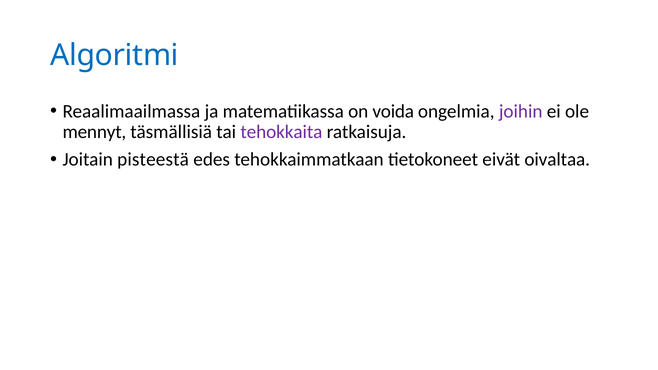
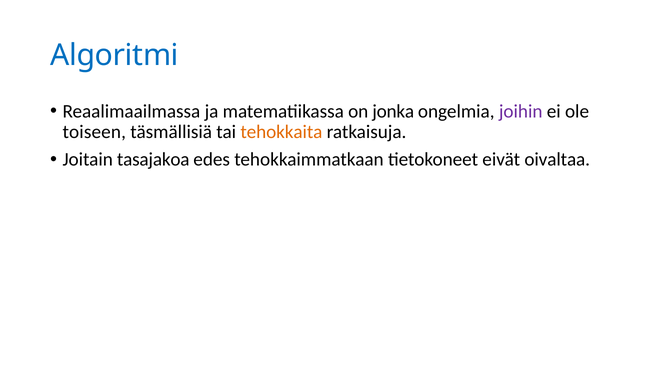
voida: voida -> jonka
mennyt: mennyt -> toiseen
tehokkaita colour: purple -> orange
pisteestä: pisteestä -> tasajakoa
